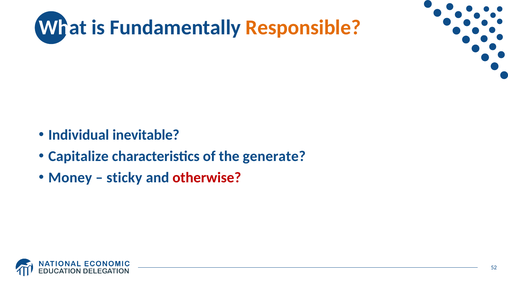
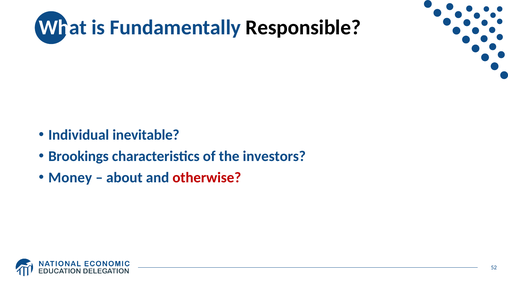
Responsible colour: orange -> black
Capitalize: Capitalize -> Brookings
generate: generate -> investors
sticky: sticky -> about
